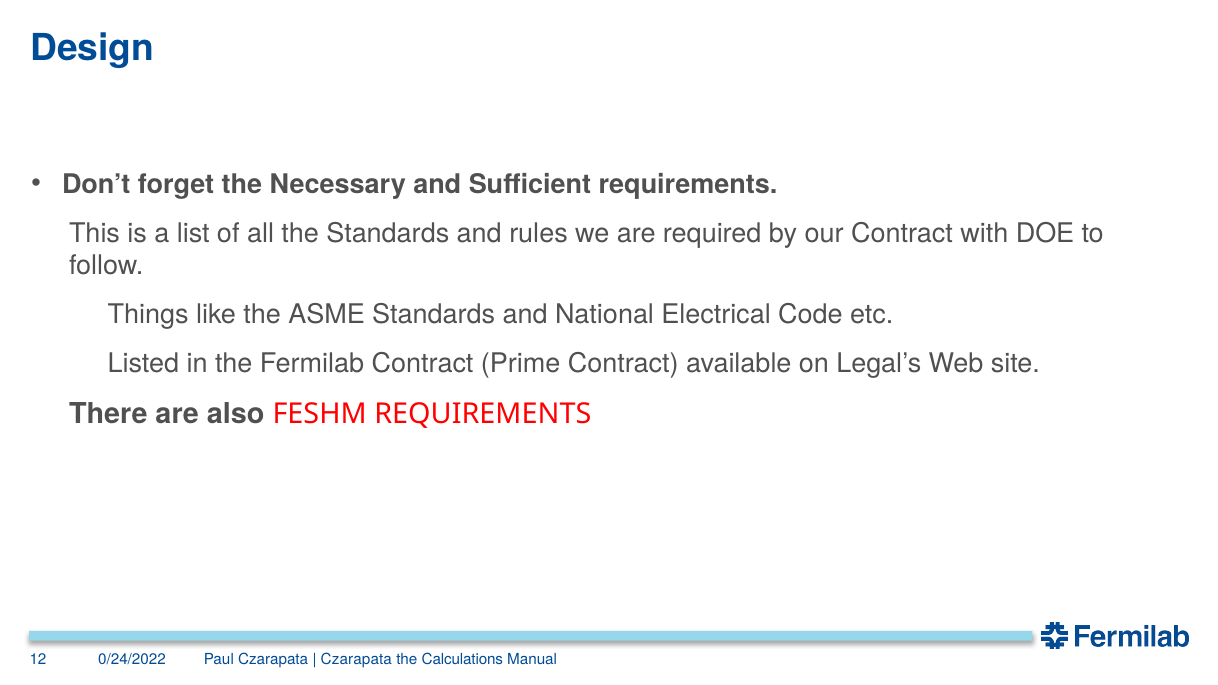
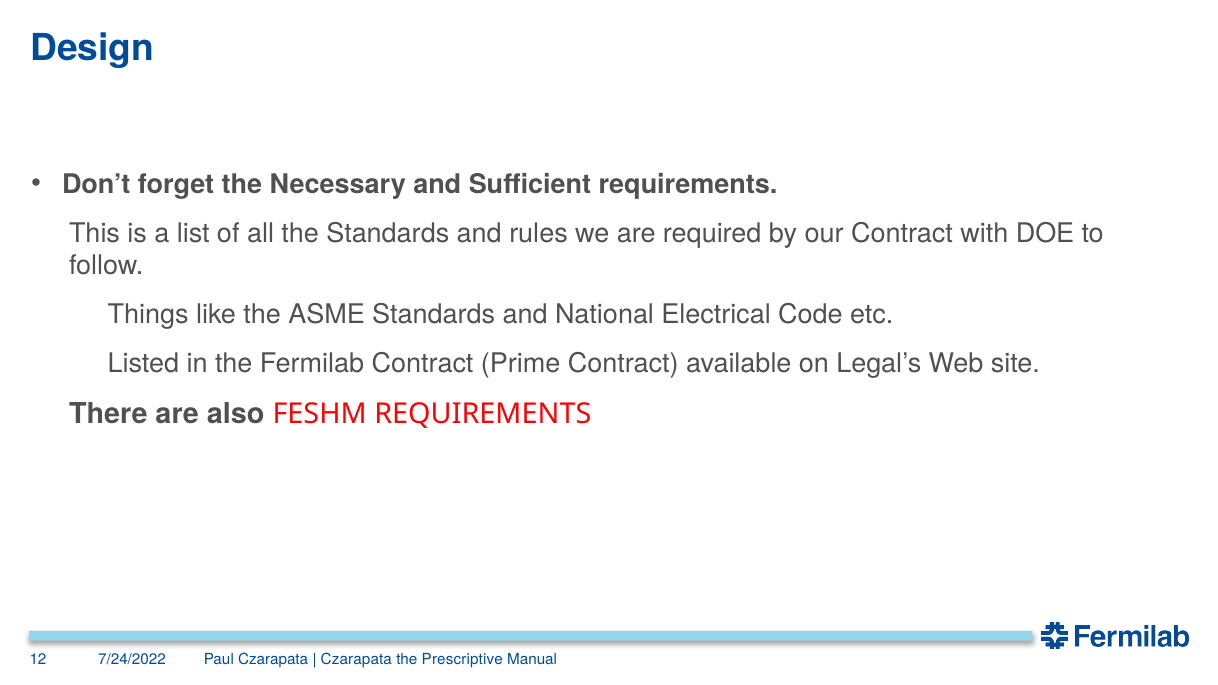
0/24/2022: 0/24/2022 -> 7/24/2022
Calculations: Calculations -> Prescriptive
